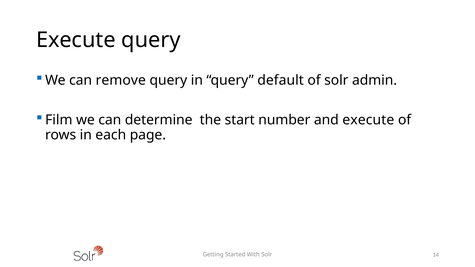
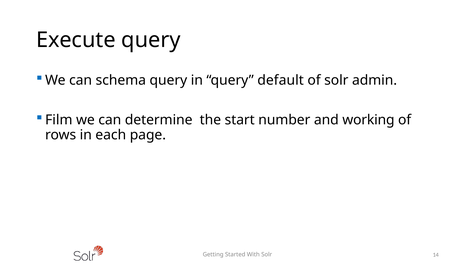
remove: remove -> schema
and execute: execute -> working
